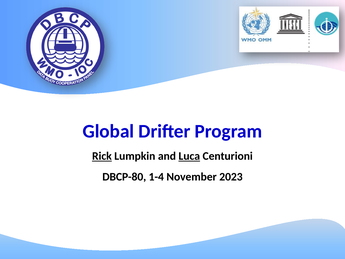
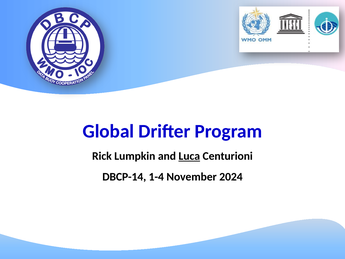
Rick underline: present -> none
DBCP-80: DBCP-80 -> DBCP-14
2023: 2023 -> 2024
